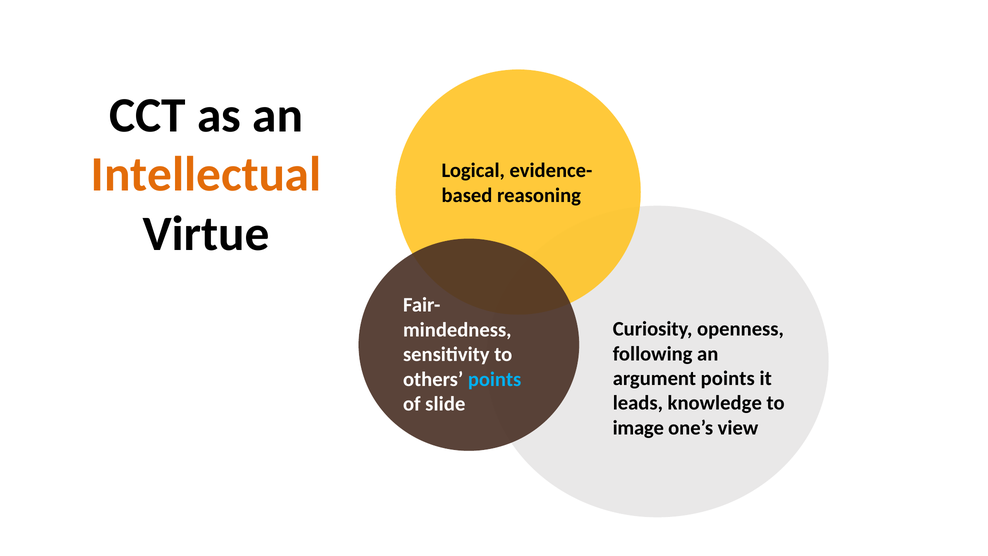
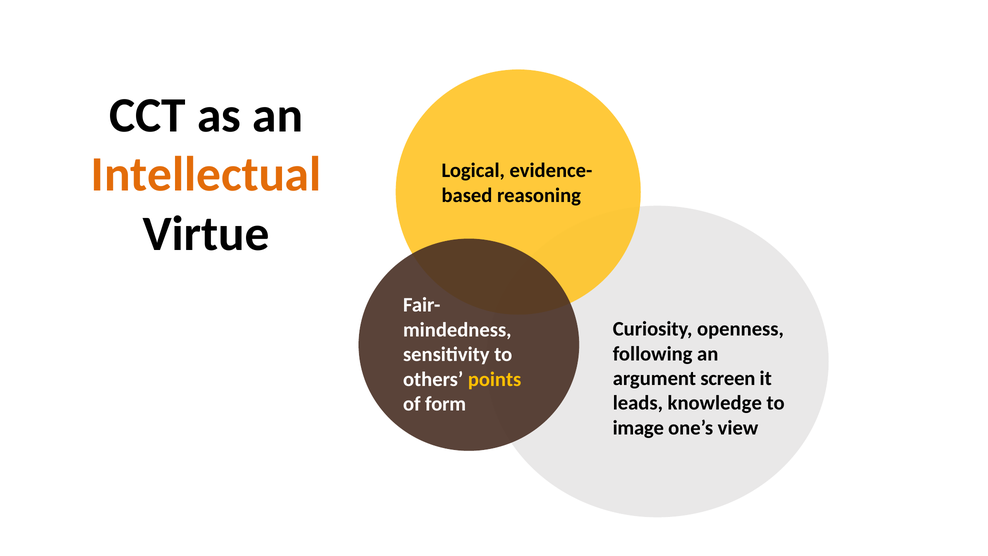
argument points: points -> screen
points at (495, 379) colour: light blue -> yellow
slide: slide -> form
